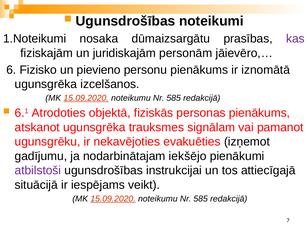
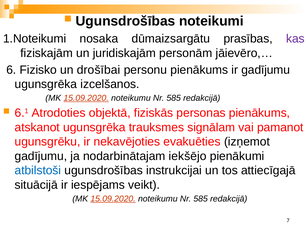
pievieno: pievieno -> drošībai
ir iznomātā: iznomātā -> gadījumu
atbilstoši colour: purple -> blue
